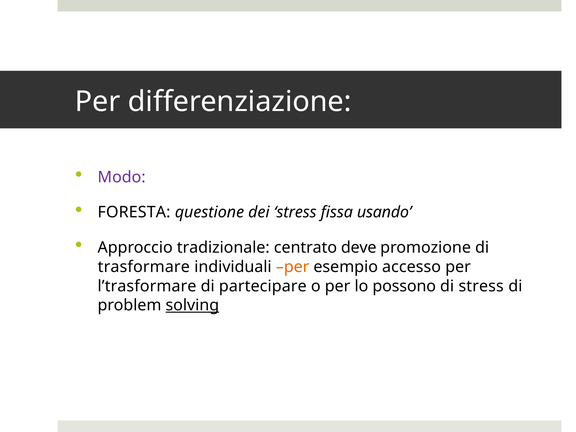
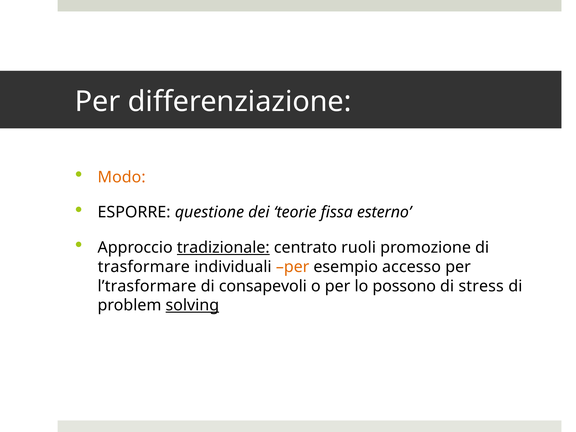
Modo colour: purple -> orange
FORESTA: FORESTA -> ESPORRE
dei stress: stress -> teorie
usando: usando -> esterno
tradizionale underline: none -> present
deve: deve -> ruoli
partecipare: partecipare -> consapevoli
